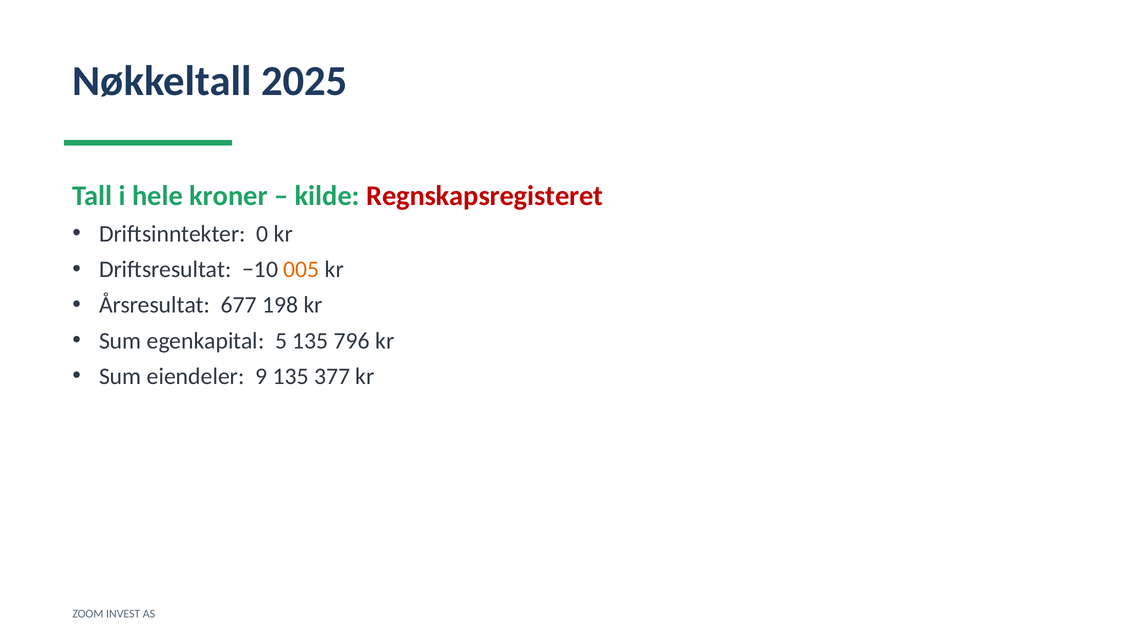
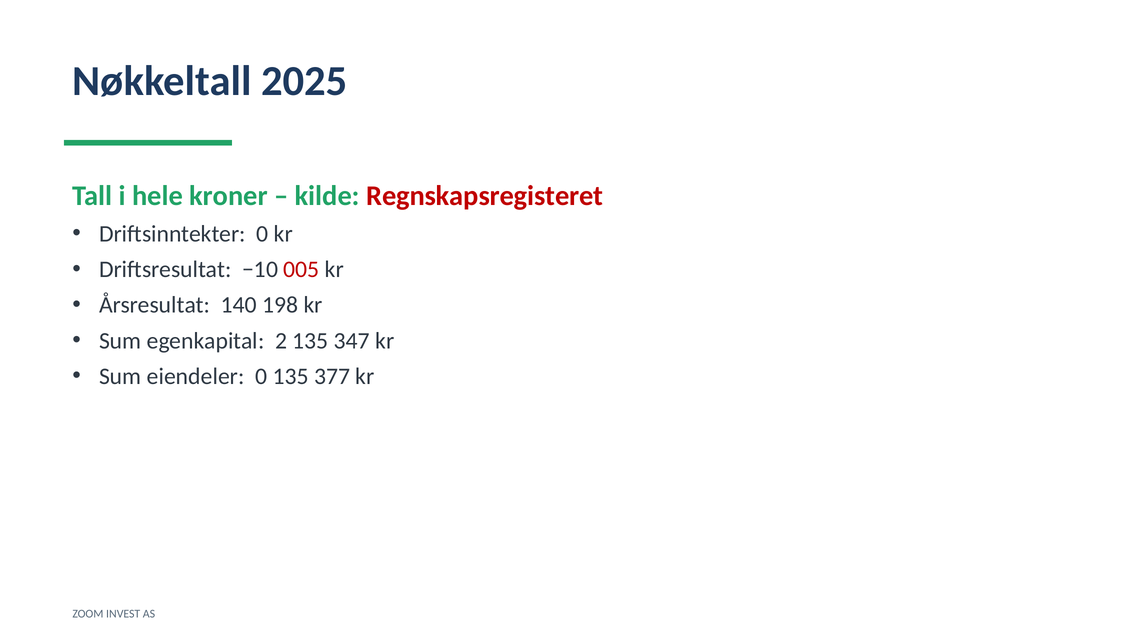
005 colour: orange -> red
677: 677 -> 140
5: 5 -> 2
796: 796 -> 347
eiendeler 9: 9 -> 0
